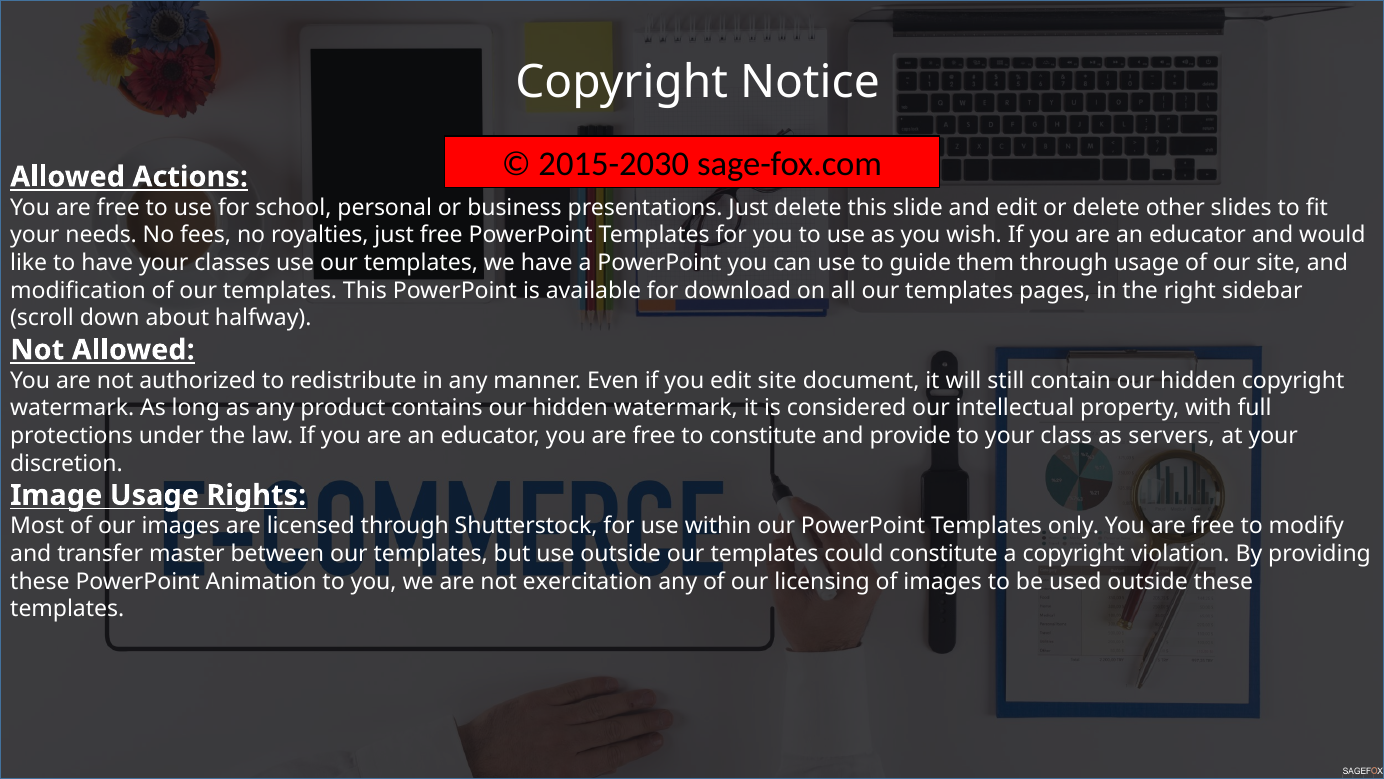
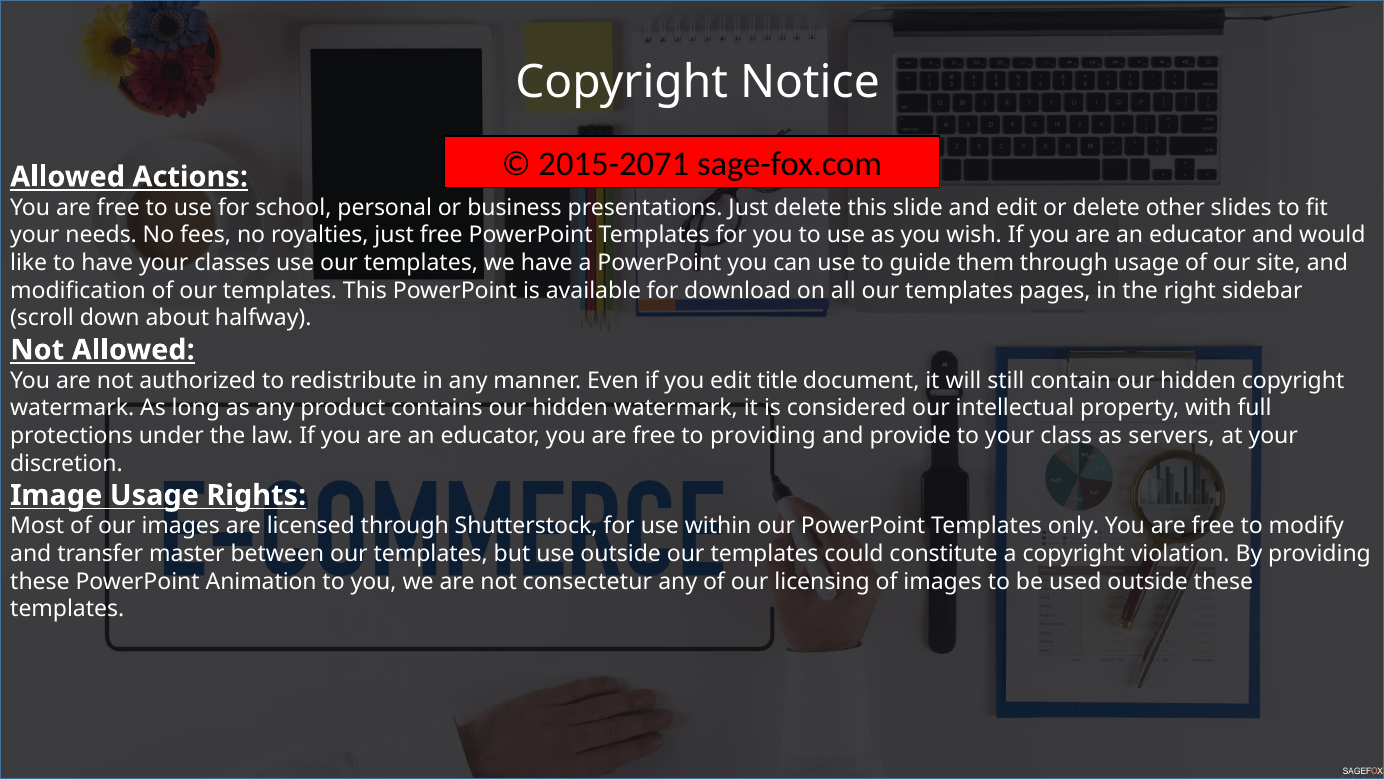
2015-2030: 2015-2030 -> 2015-2071
edit site: site -> title
to constitute: constitute -> providing
exercitation: exercitation -> consectetur
